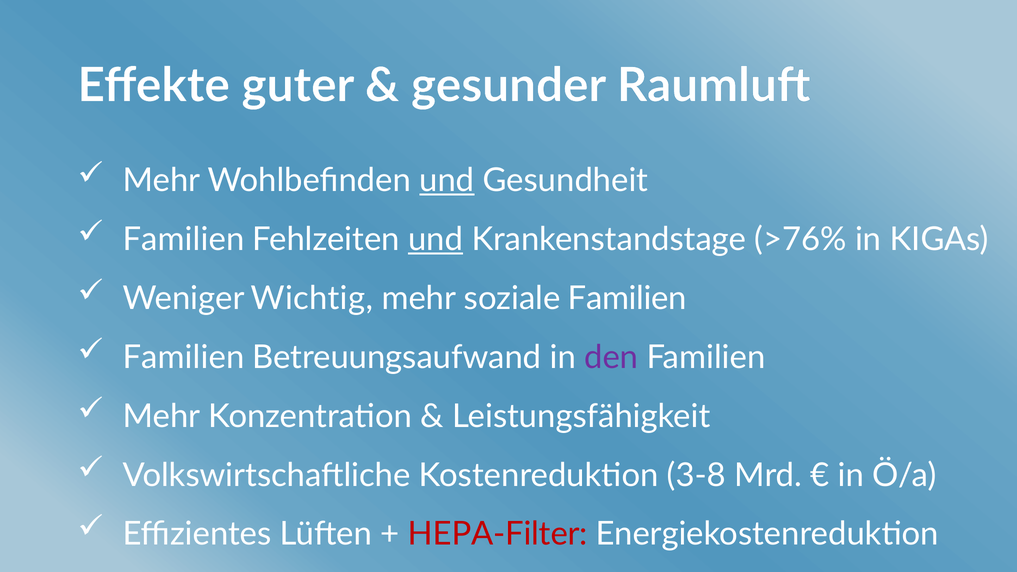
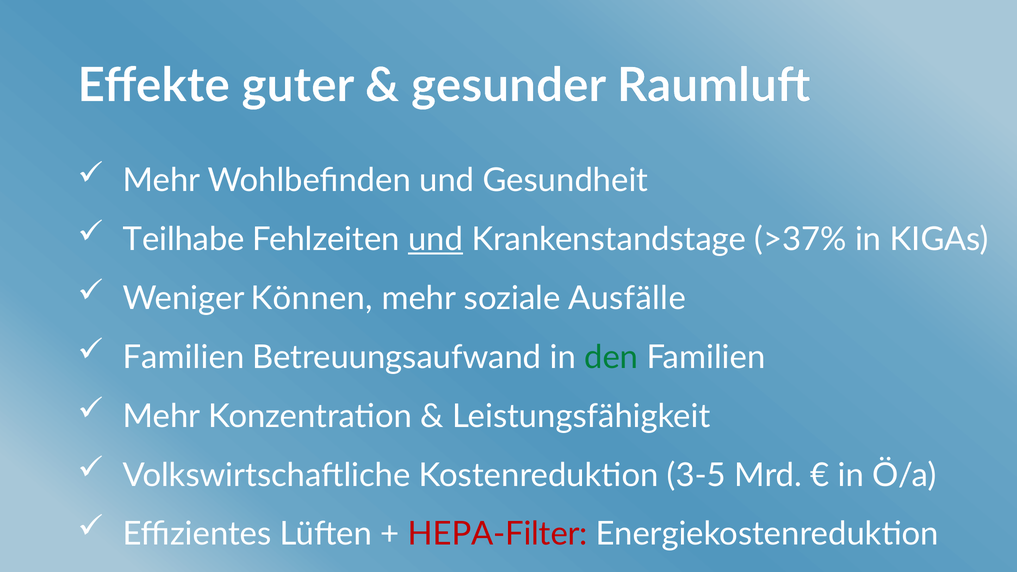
und at (447, 181) underline: present -> none
Familien at (184, 240): Familien -> Teilhabe
>76%: >76% -> >37%
Wichtig: Wichtig -> Können
soziale Familien: Familien -> Ausfälle
den colour: purple -> green
3-8: 3-8 -> 3-5
